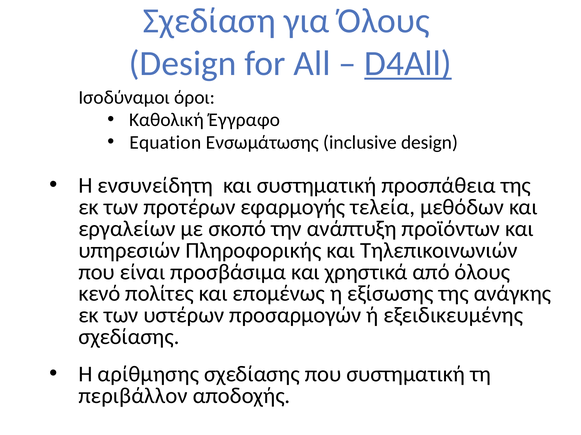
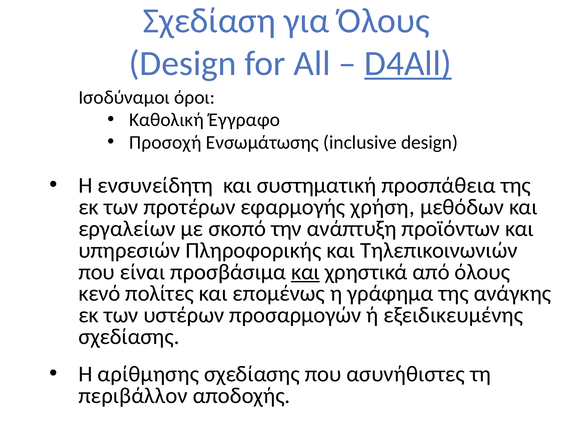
Equation: Equation -> Προσοχή
τελεία: τελεία -> χρήση
και at (305, 272) underline: none -> present
εξίσωσης: εξίσωσης -> γράφημα
που συστηματική: συστηματική -> ασυνήθιστες
